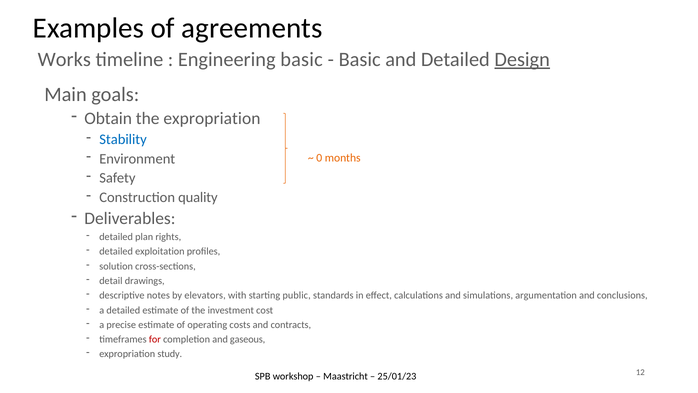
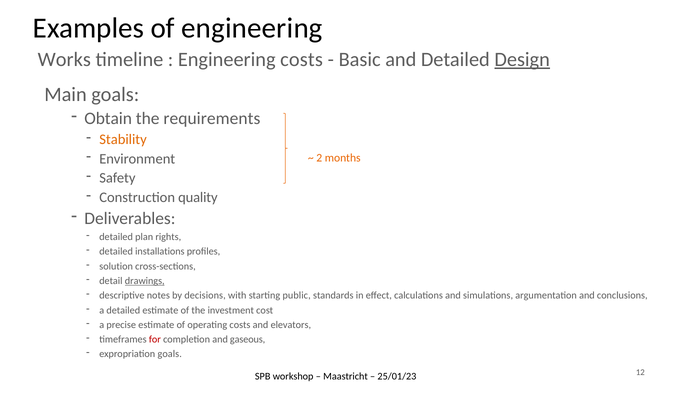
of agreements: agreements -> engineering
Engineering basic: basic -> costs
the expropriation: expropriation -> requirements
Stability colour: blue -> orange
0: 0 -> 2
exploitation: exploitation -> installations
drawings underline: none -> present
elevators: elevators -> decisions
contracts: contracts -> elevators
expropriation study: study -> goals
